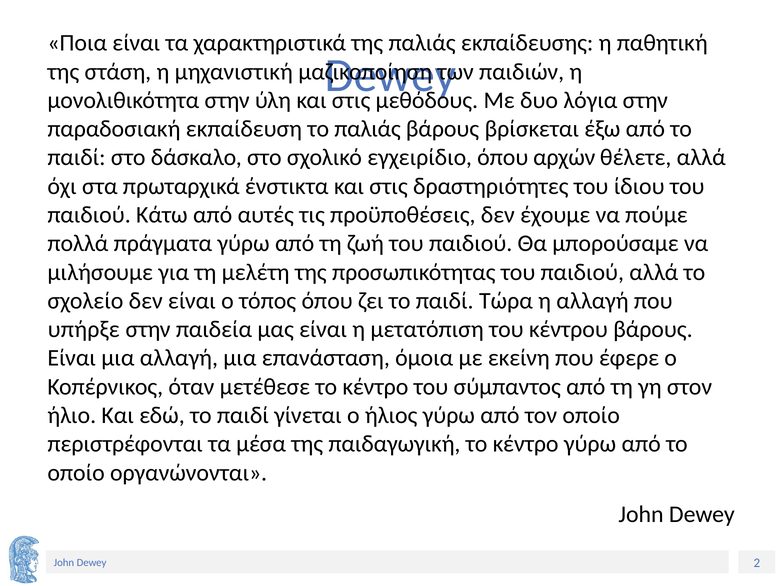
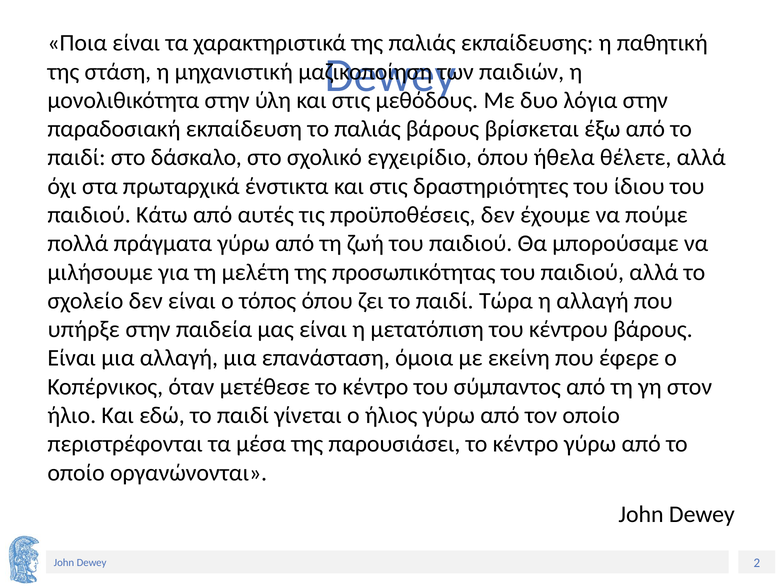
αρχών: αρχών -> ήθελα
παιδαγωγική: παιδαγωγική -> παρουσιάσει
